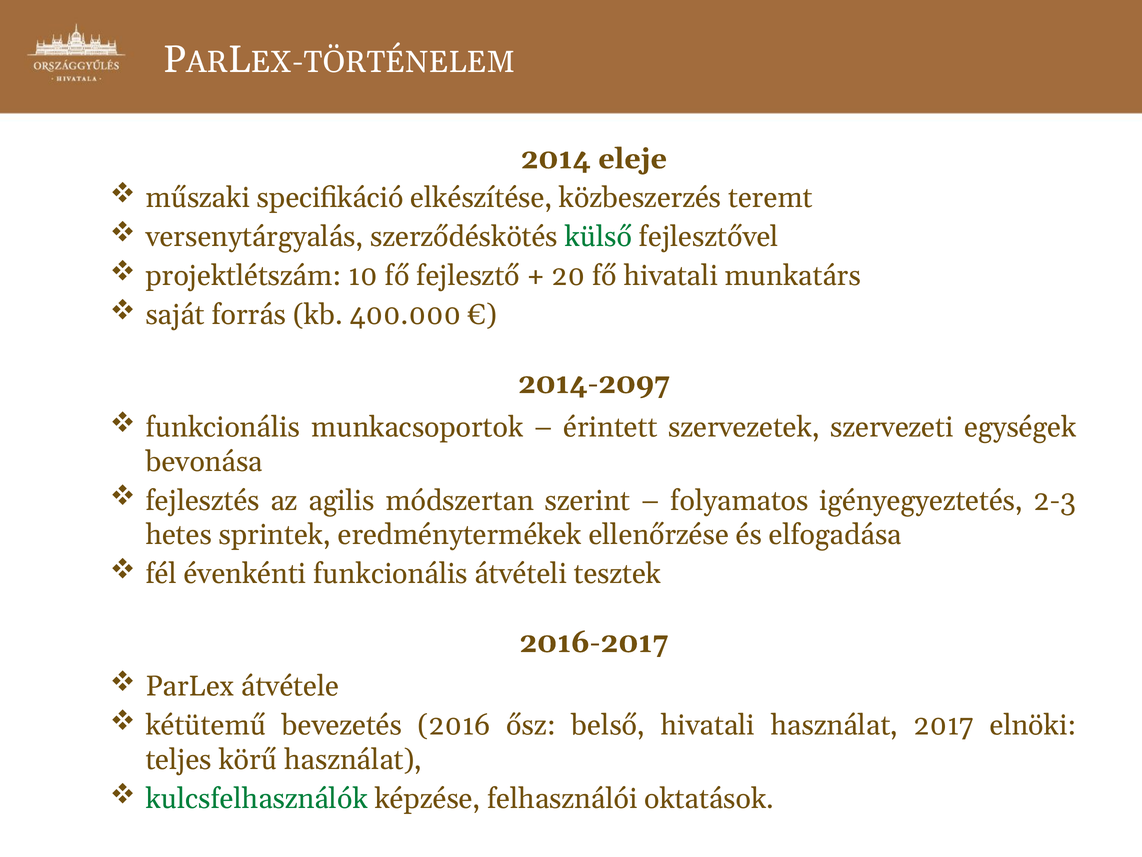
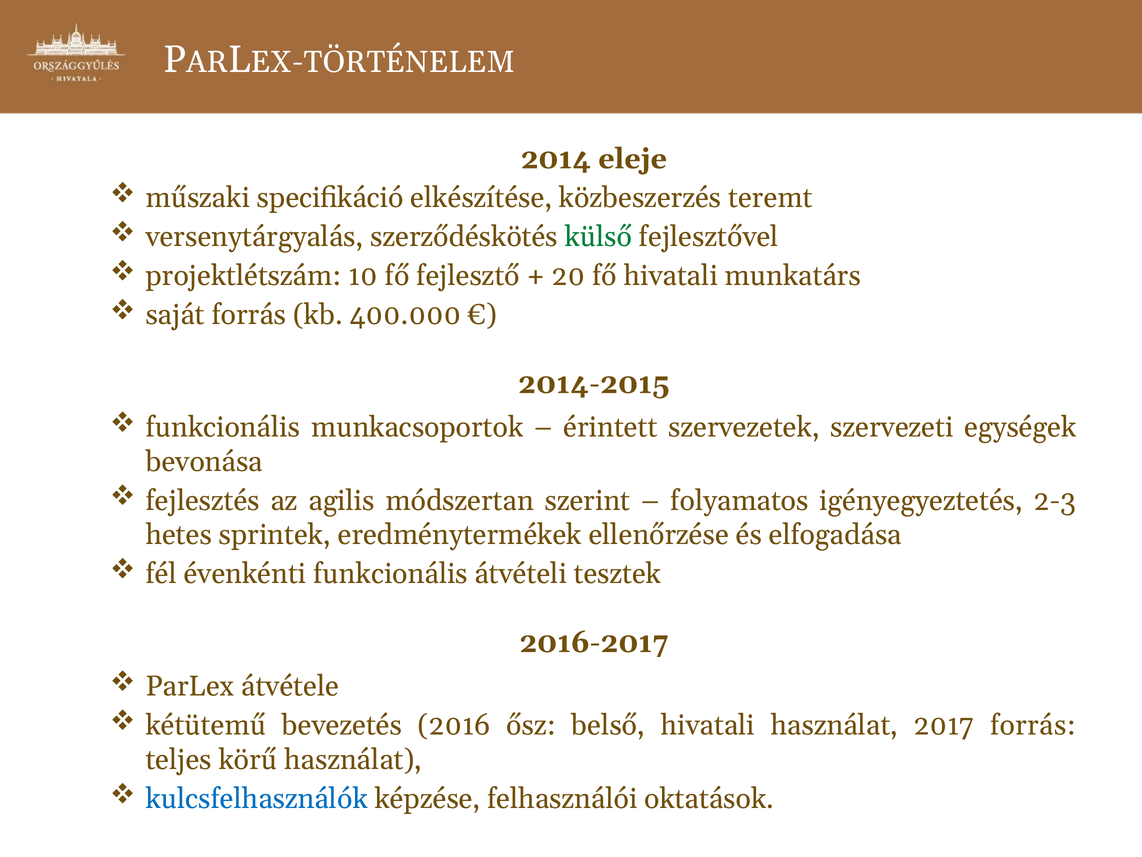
2014-2097: 2014-2097 -> 2014-2015
2017 elnöki: elnöki -> forrás
kulcsfelhasználók colour: green -> blue
